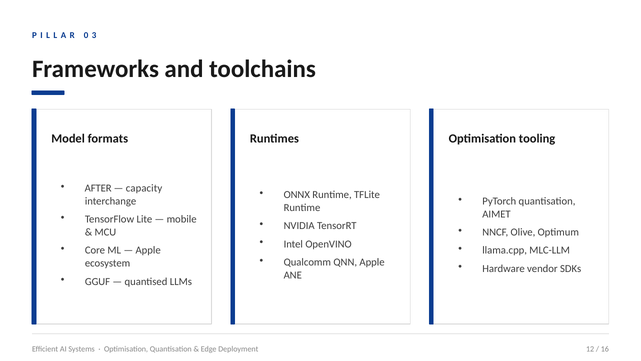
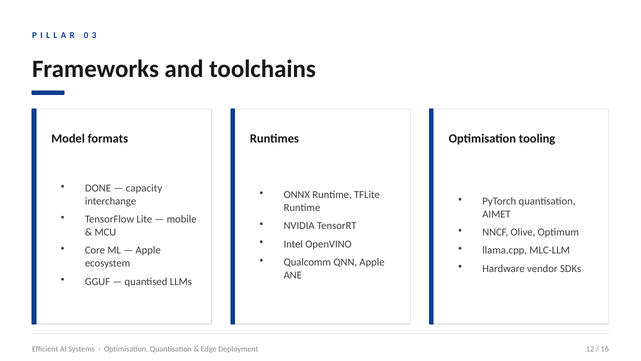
AFTER: AFTER -> DONE
